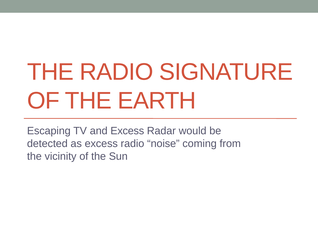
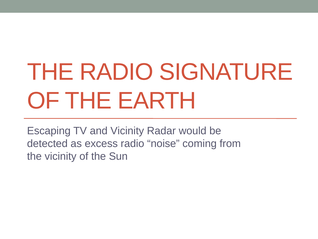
and Excess: Excess -> Vicinity
